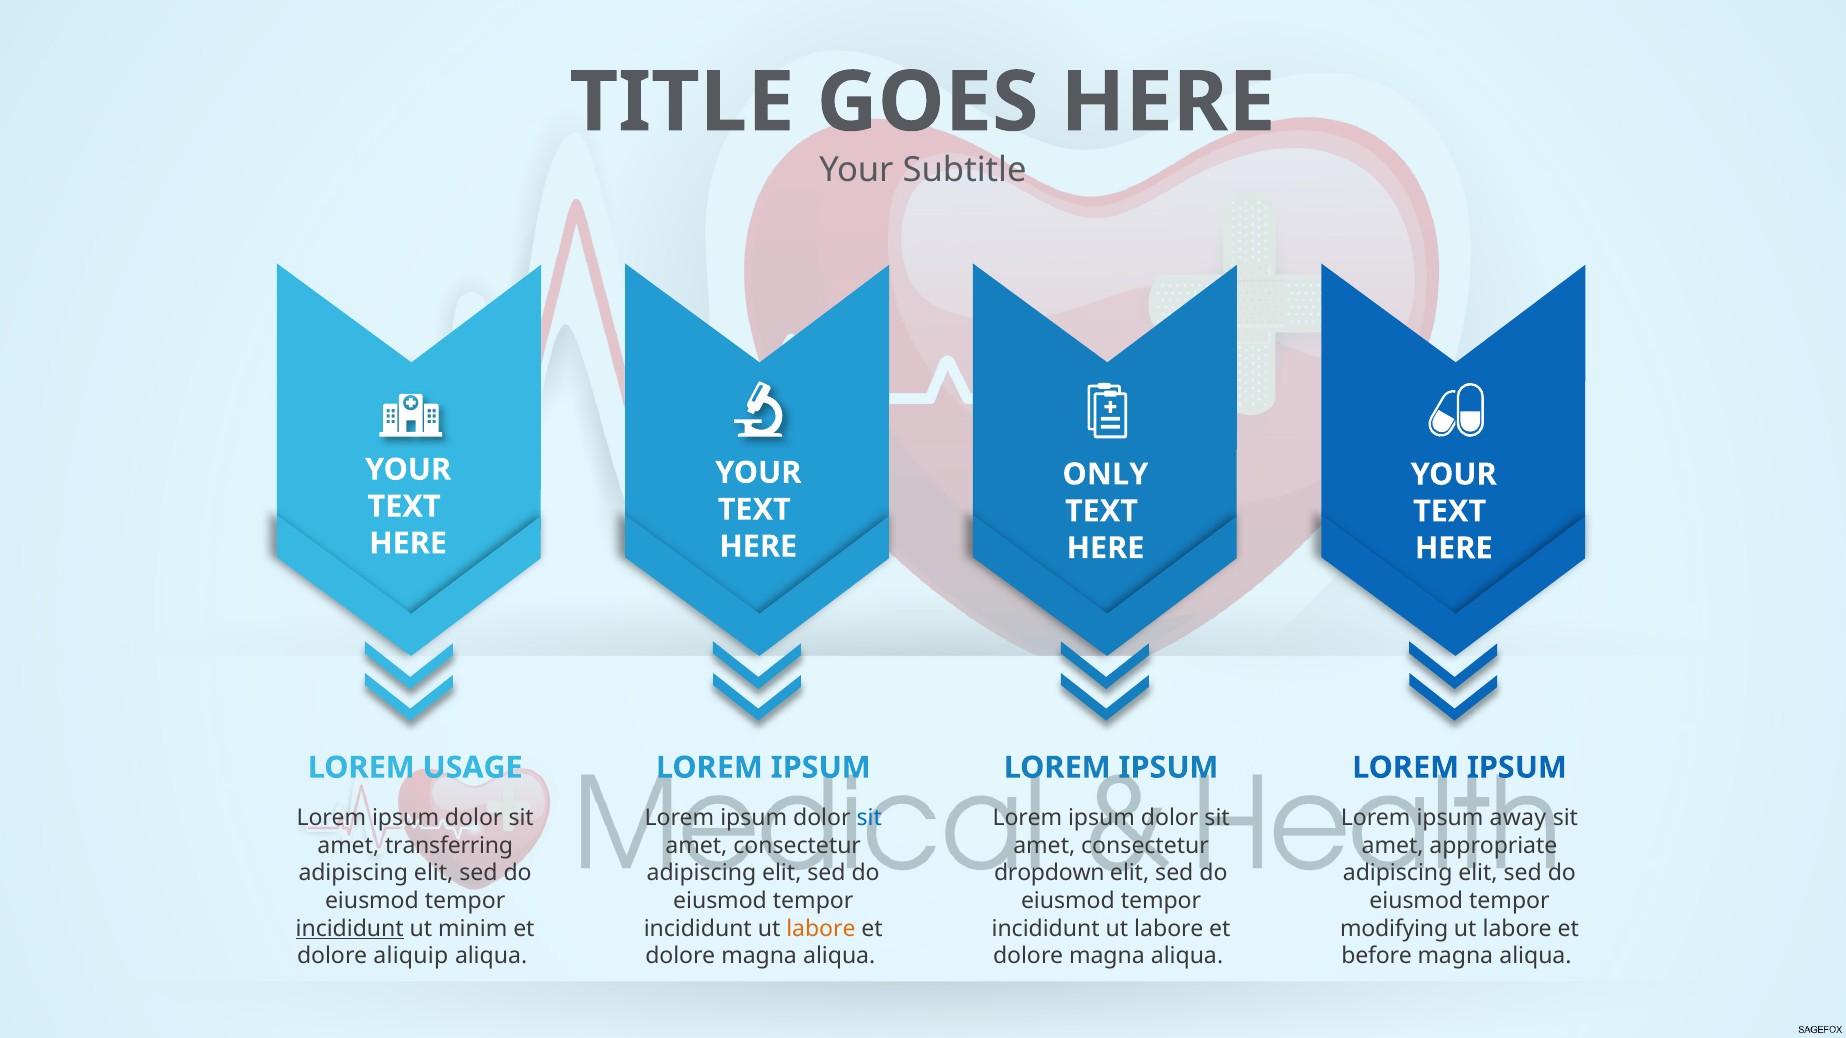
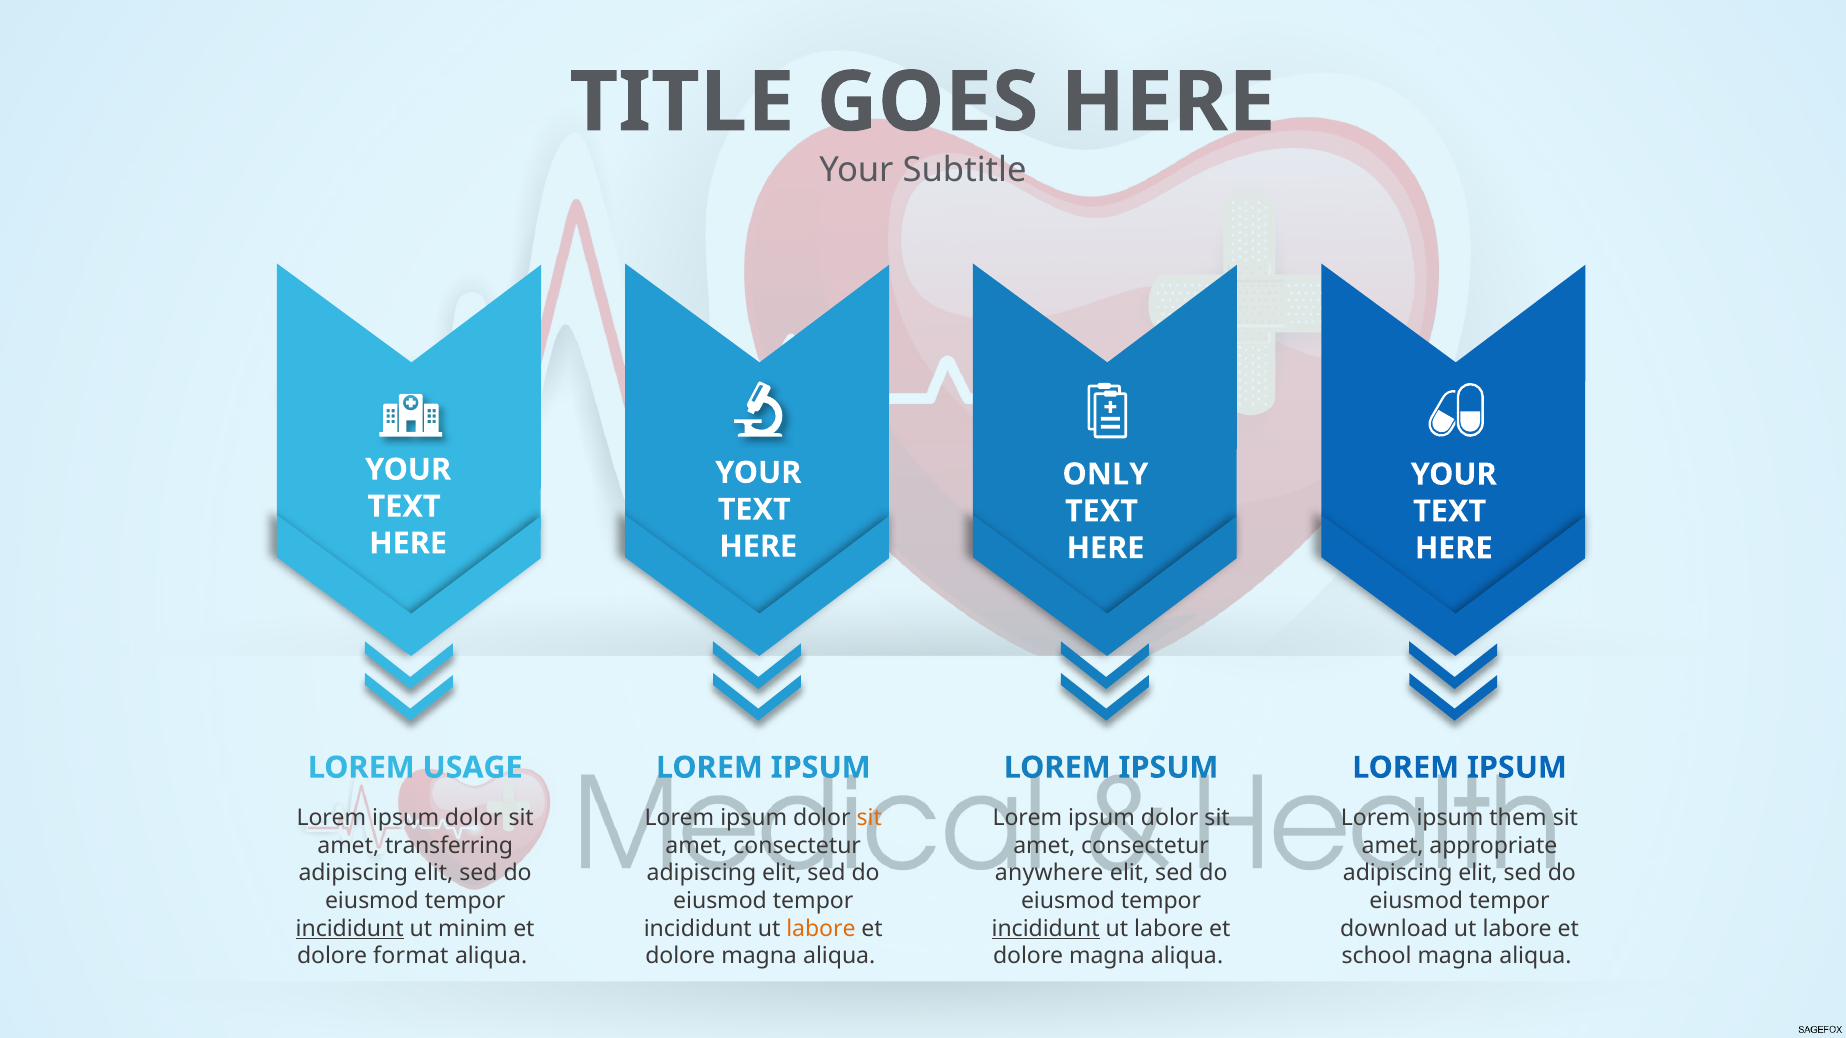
sit at (869, 818) colour: blue -> orange
away: away -> them
dropdown: dropdown -> anywhere
incididunt at (1046, 929) underline: none -> present
modifying: modifying -> download
aliquip: aliquip -> format
before: before -> school
